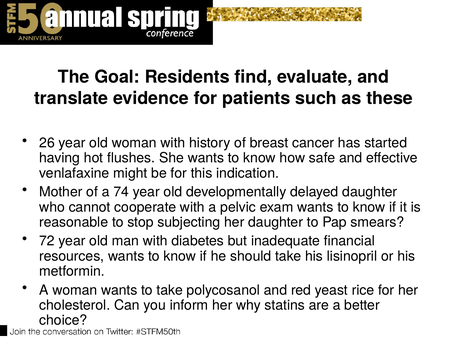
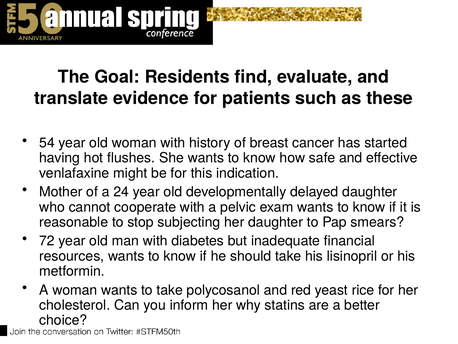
26: 26 -> 54
74: 74 -> 24
